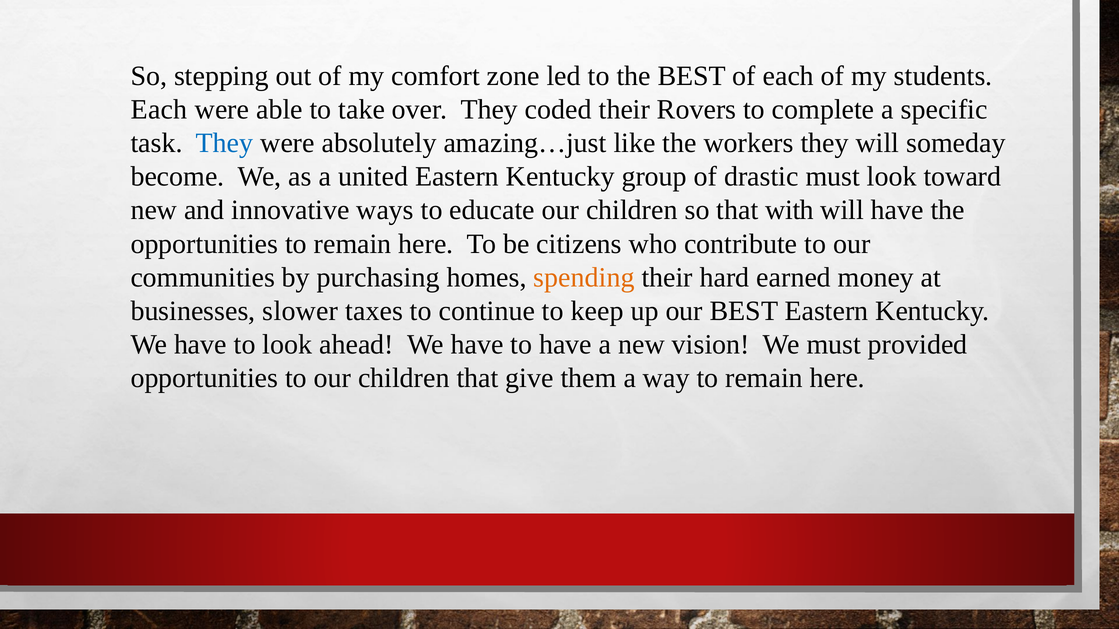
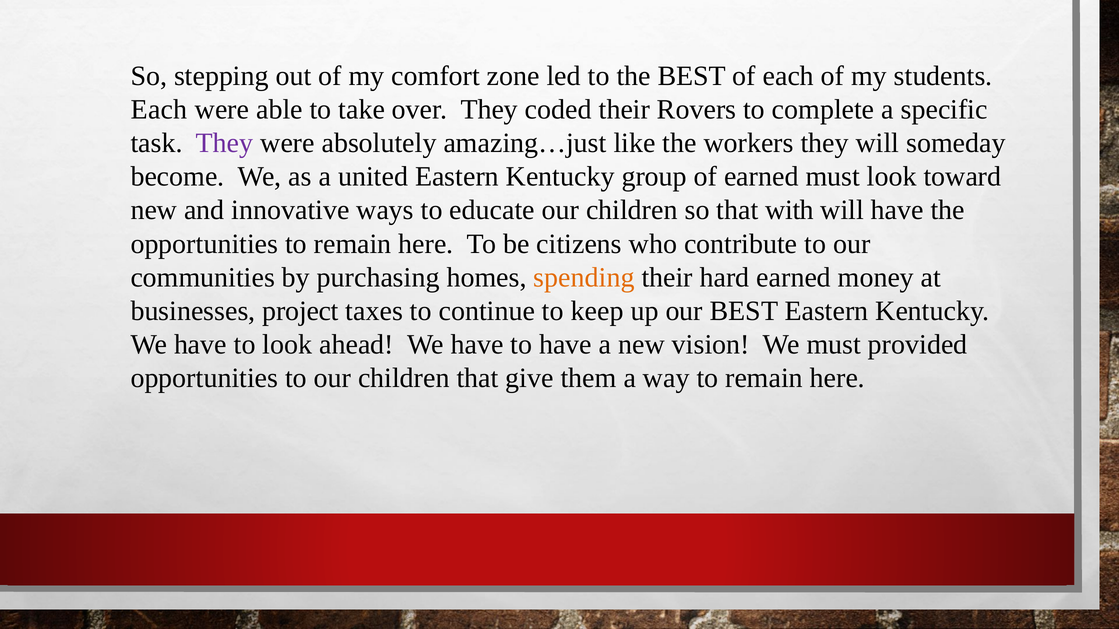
They at (225, 143) colour: blue -> purple
of drastic: drastic -> earned
slower: slower -> project
